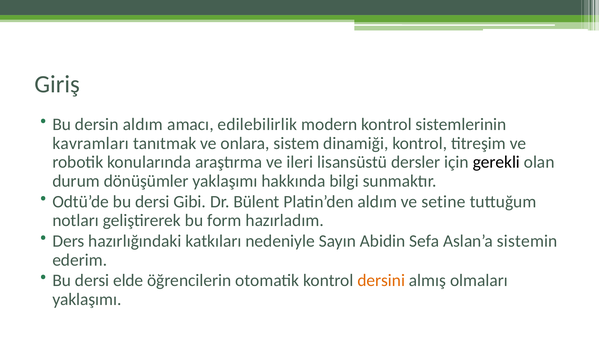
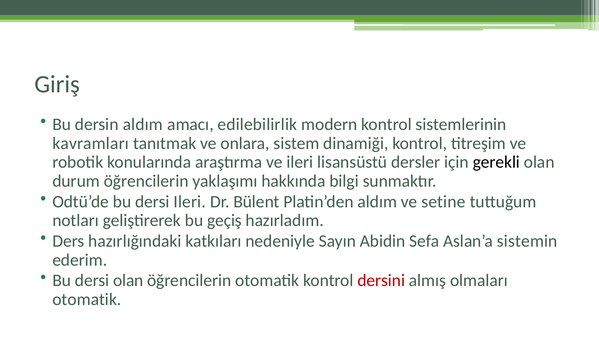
durum dönüşümler: dönüşümler -> öğrencilerin
dersi Gibi: Gibi -> Ileri
form: form -> geçiş
dersi elde: elde -> olan
dersini colour: orange -> red
yaklaşımı at (87, 299): yaklaşımı -> otomatik
